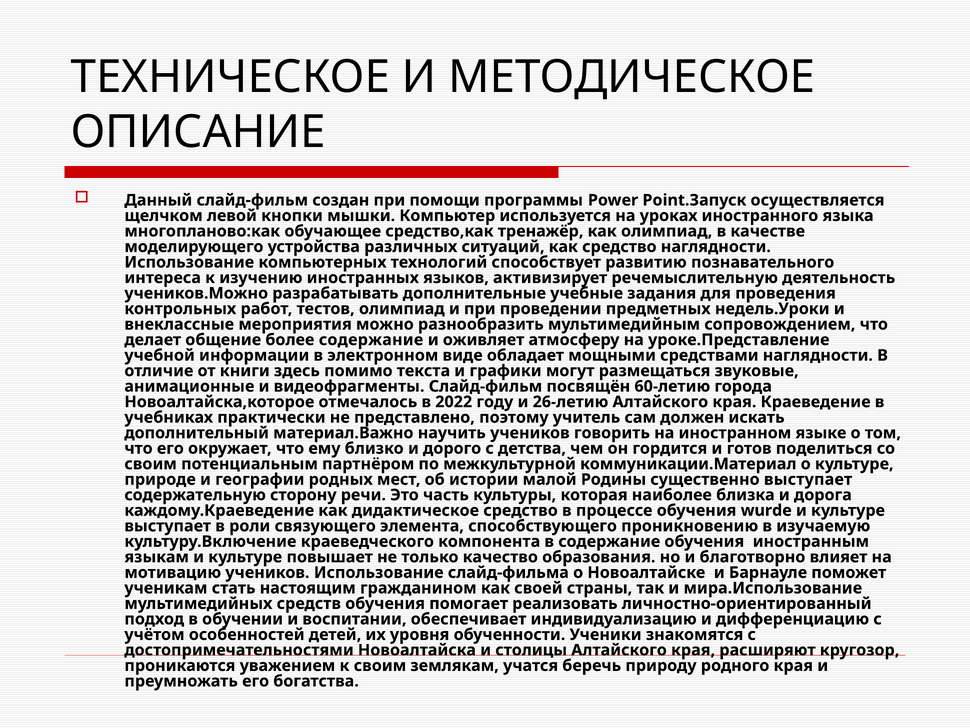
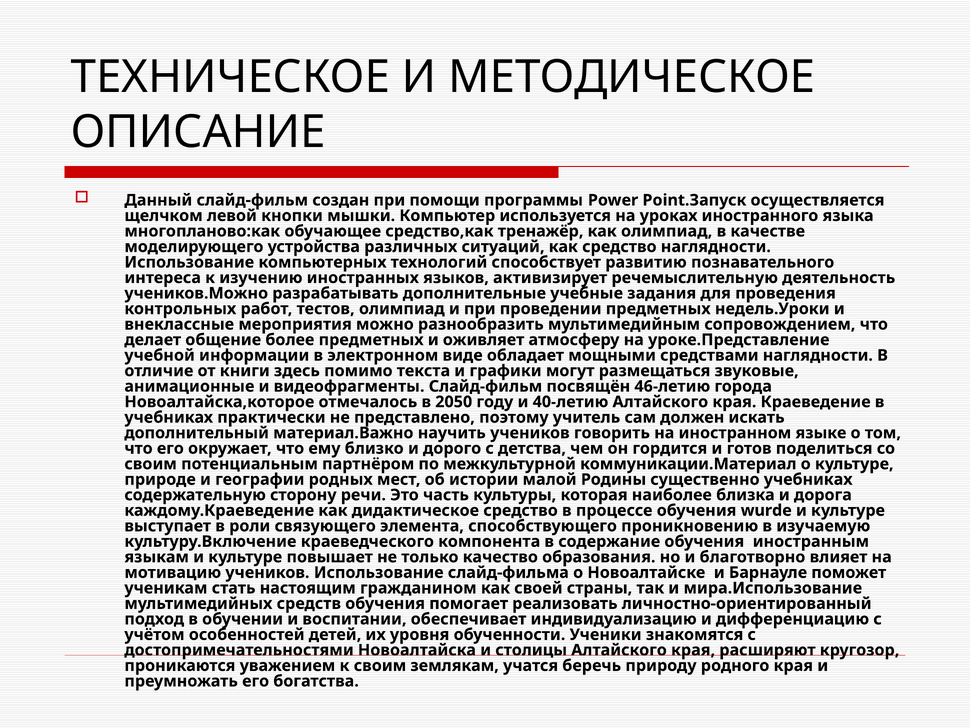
более содержание: содержание -> предметных
60-летию: 60-летию -> 46-летию
2022: 2022 -> 2050
26-летию: 26-летию -> 40-летию
существенно выступает: выступает -> учебниках
